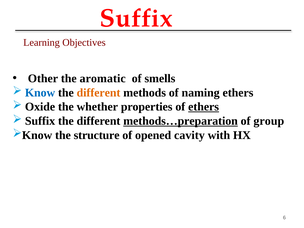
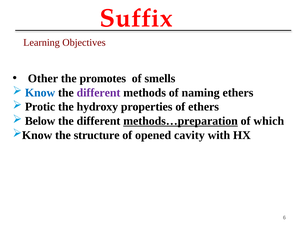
aromatic: aromatic -> promotes
different at (99, 93) colour: orange -> purple
Oxide: Oxide -> Protic
whether: whether -> hydroxy
ethers at (204, 107) underline: present -> none
Suffix at (40, 121): Suffix -> Below
group: group -> which
